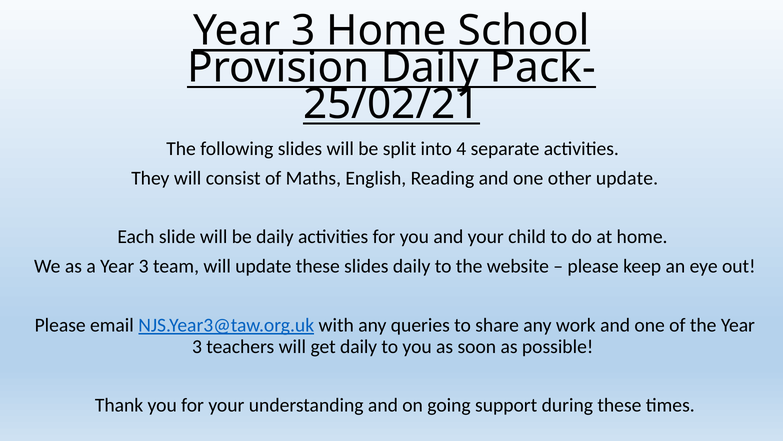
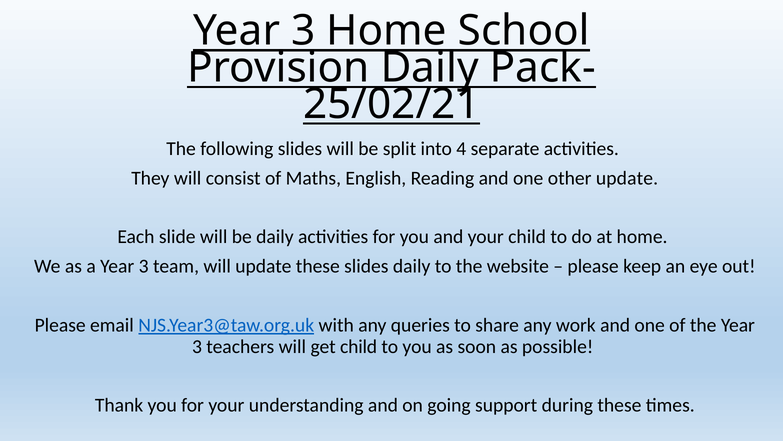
get daily: daily -> child
